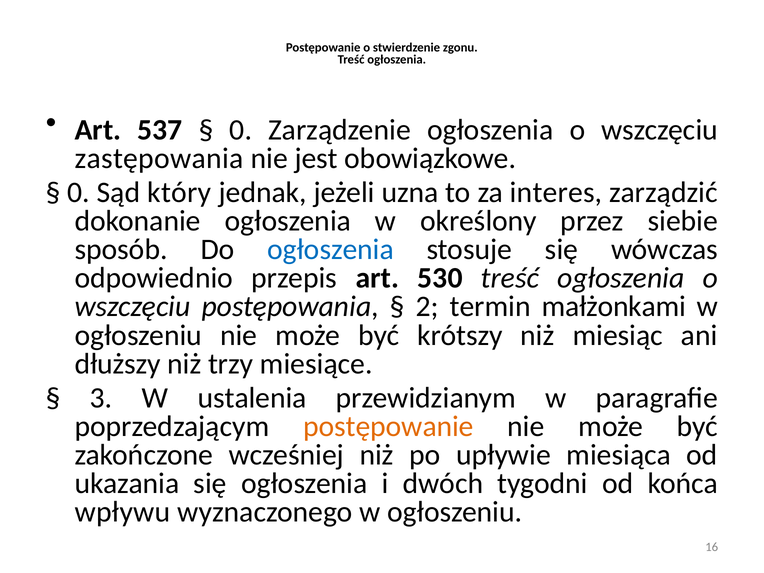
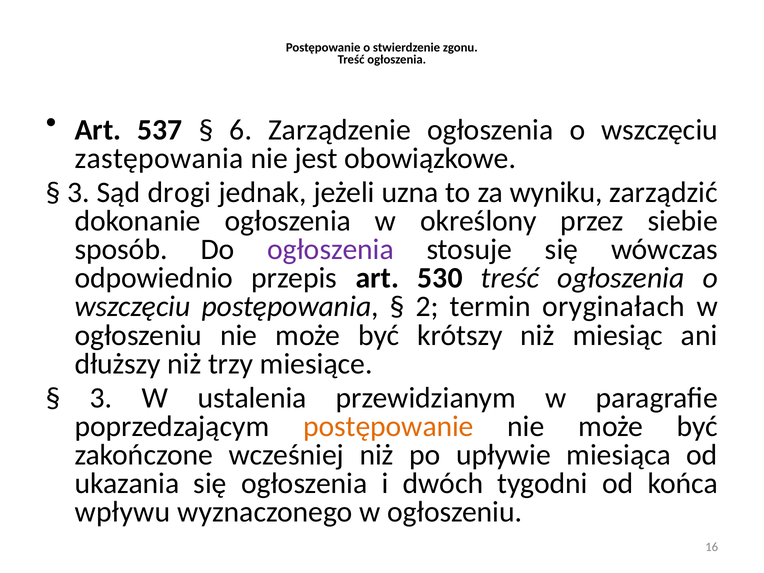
0 at (241, 130): 0 -> 6
0 at (79, 193): 0 -> 3
który: który -> drogi
interes: interes -> wyniku
ogłoszenia at (331, 250) colour: blue -> purple
małżonkami: małżonkami -> oryginałach
